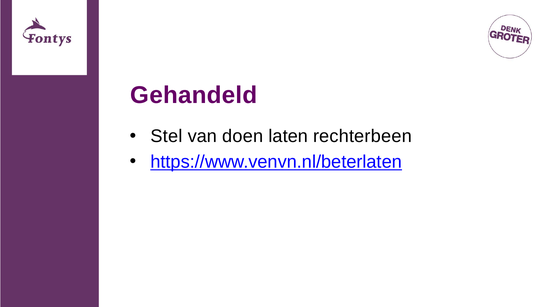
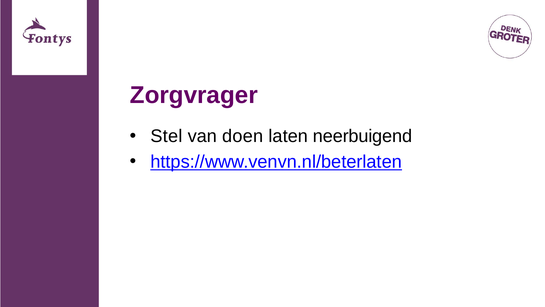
Gehandeld: Gehandeld -> Zorgvrager
rechterbeen: rechterbeen -> neerbuigend
